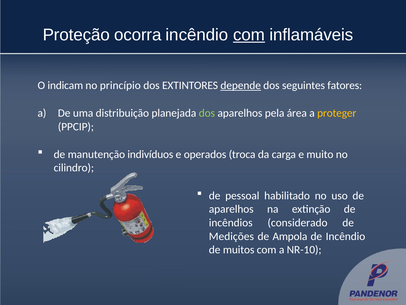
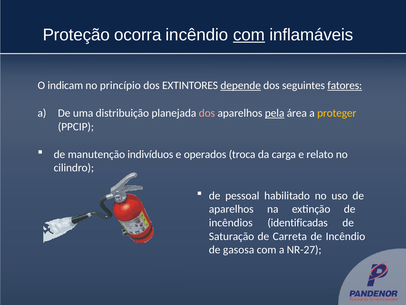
fatores underline: none -> present
dos at (207, 113) colour: light green -> pink
pela underline: none -> present
muito: muito -> relato
considerado: considerado -> identificadas
Medições: Medições -> Saturação
Ampola: Ampola -> Carreta
muitos: muitos -> gasosa
NR-10: NR-10 -> NR-27
